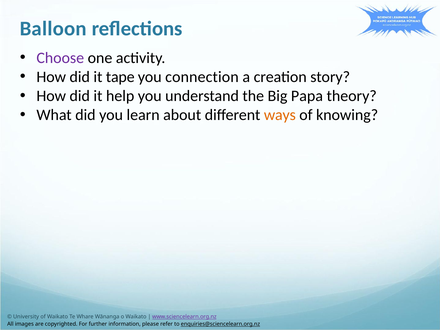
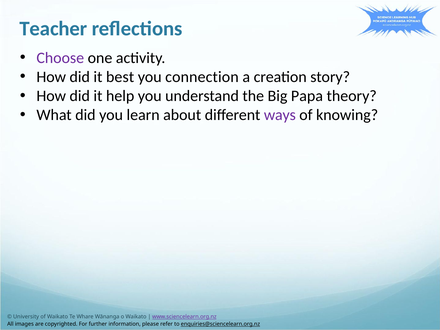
Balloon: Balloon -> Teacher
tape: tape -> best
ways colour: orange -> purple
